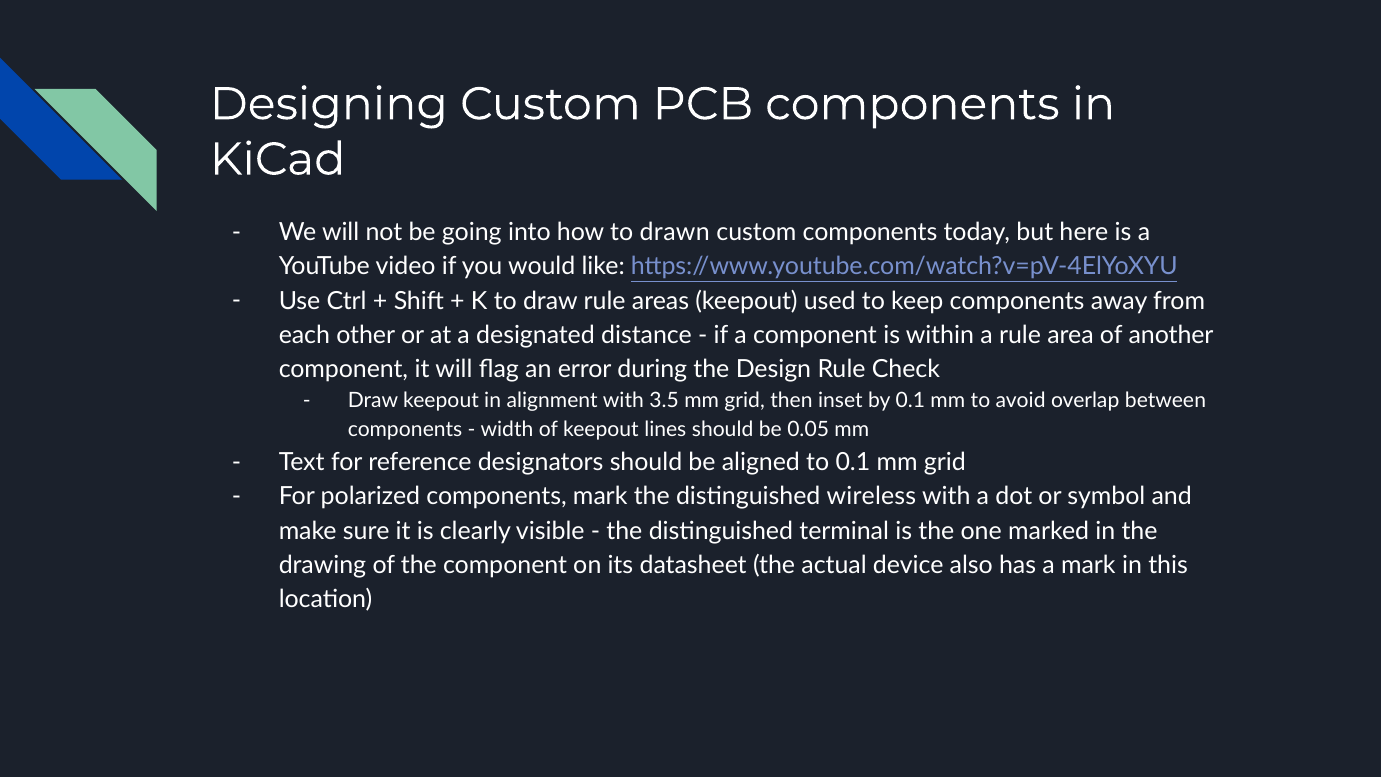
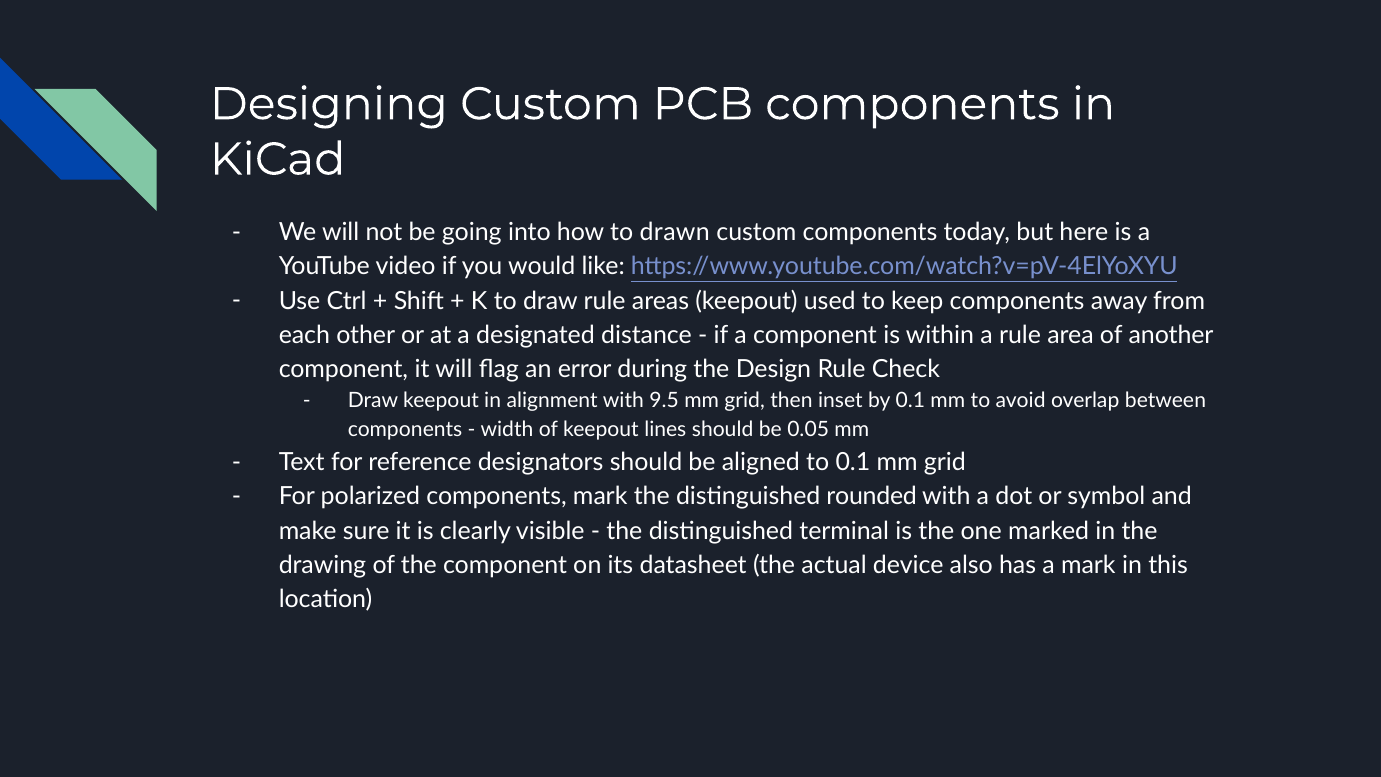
3.5: 3.5 -> 9.5
wireless: wireless -> rounded
